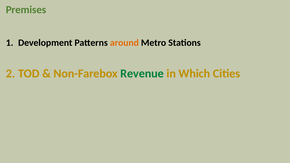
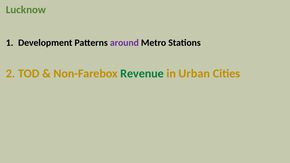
Premises: Premises -> Lucknow
around colour: orange -> purple
Which: Which -> Urban
